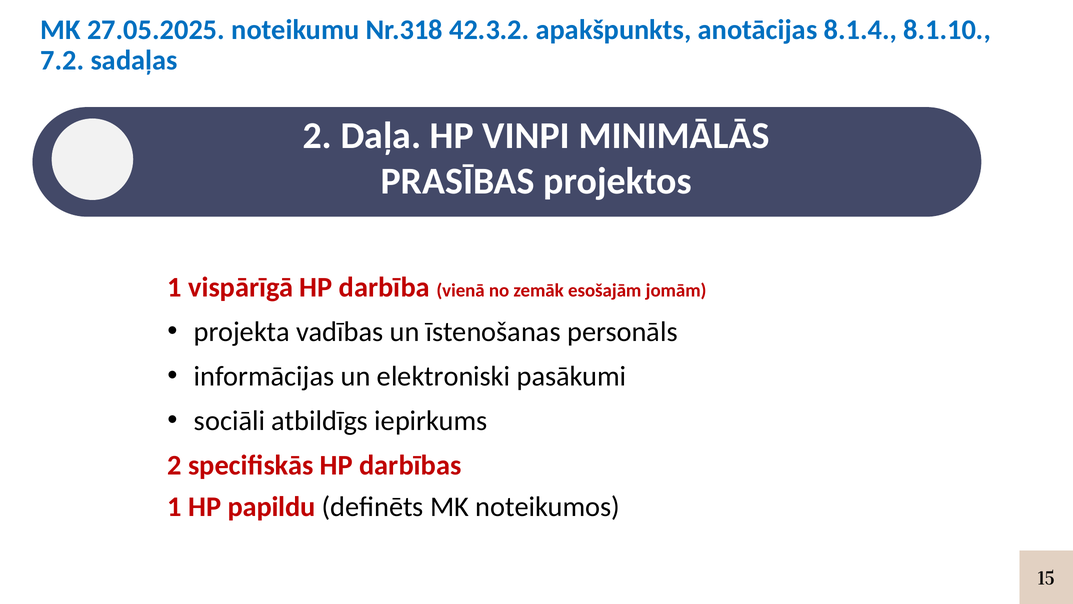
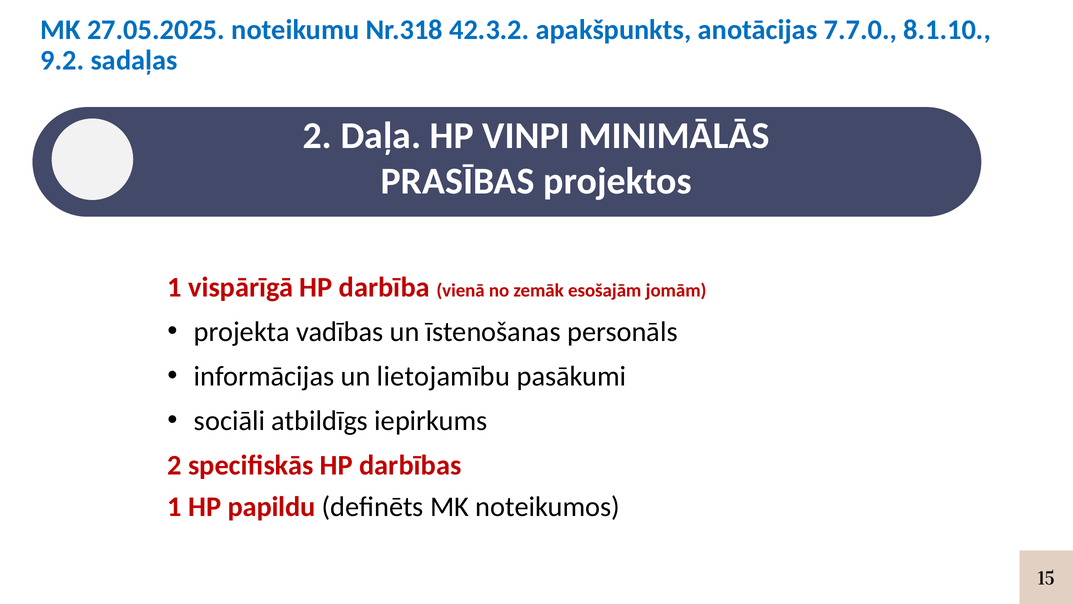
8.1.4: 8.1.4 -> 7.7.0
7.2: 7.2 -> 9.2
elektroniski: elektroniski -> lietojamību
